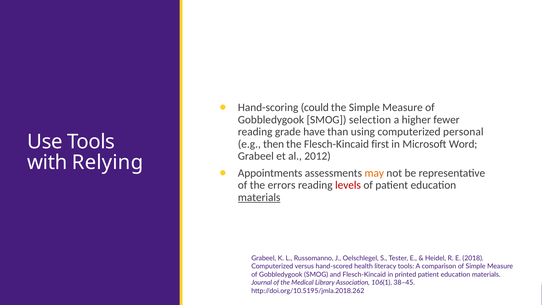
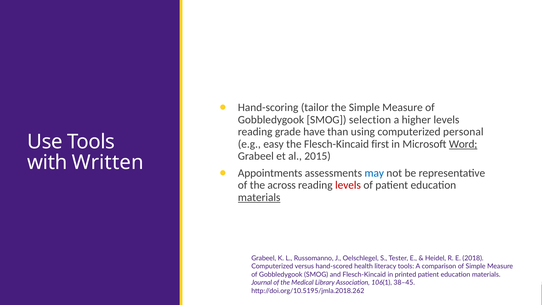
could: could -> tailor
higher fewer: fewer -> levels
then: then -> easy
Word underline: none -> present
2012: 2012 -> 2015
Relying: Relying -> Written
may colour: orange -> blue
errors: errors -> across
